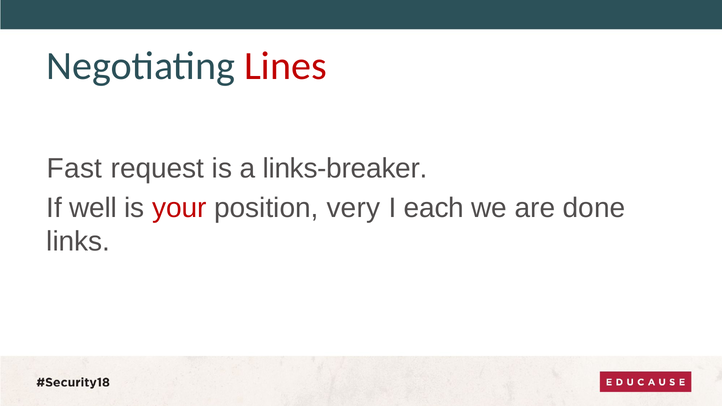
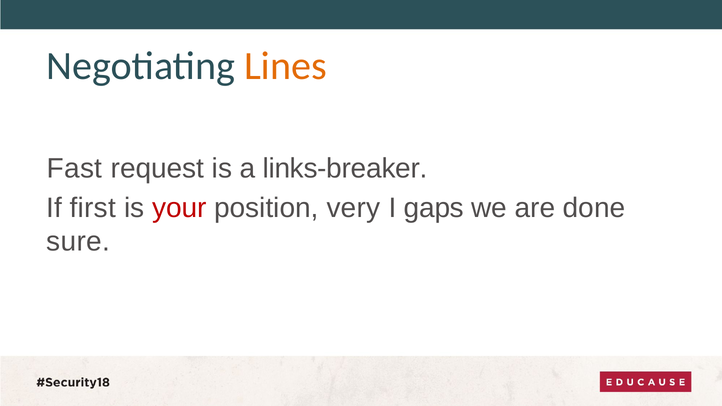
Lines colour: red -> orange
well: well -> first
each: each -> gaps
links: links -> sure
